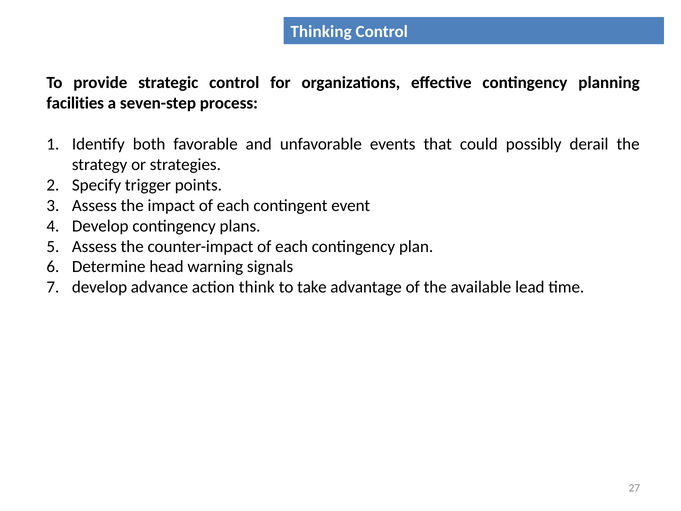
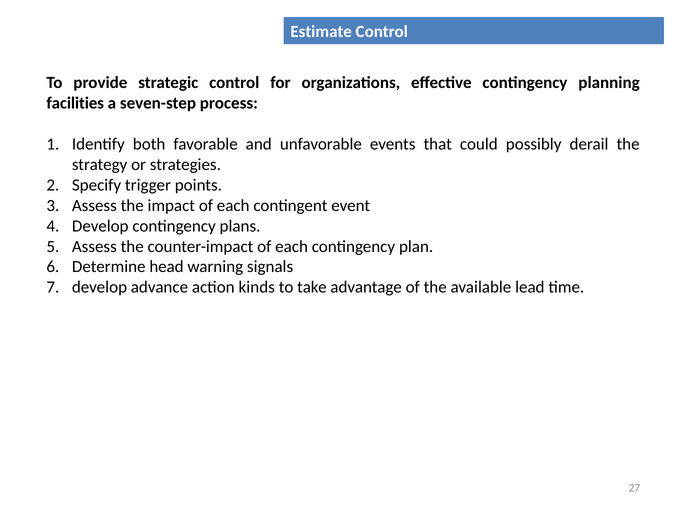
Thinking: Thinking -> Estimate
think: think -> kinds
